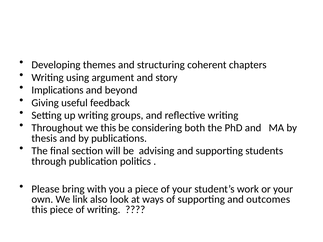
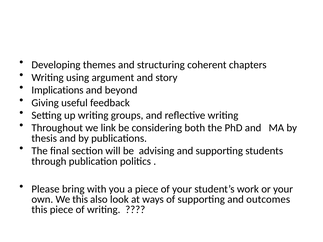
we this: this -> link
We link: link -> this
